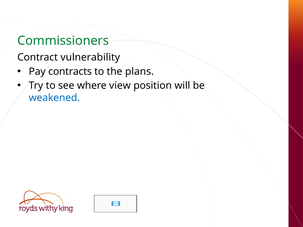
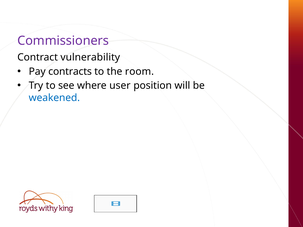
Commissioners colour: green -> purple
plans: plans -> room
view: view -> user
